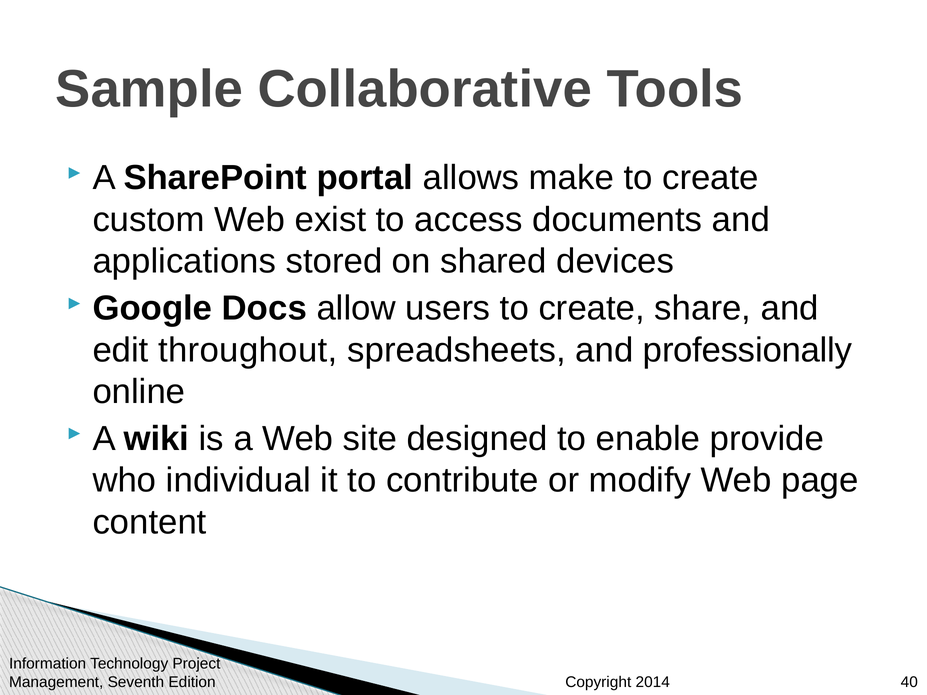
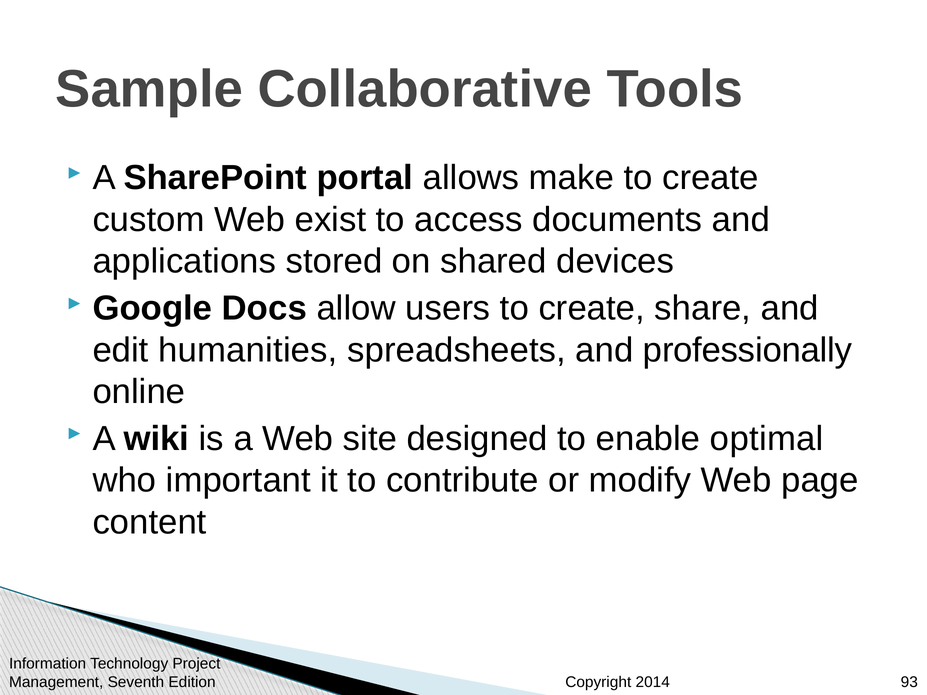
throughout: throughout -> humanities
provide: provide -> optimal
individual: individual -> important
40: 40 -> 93
